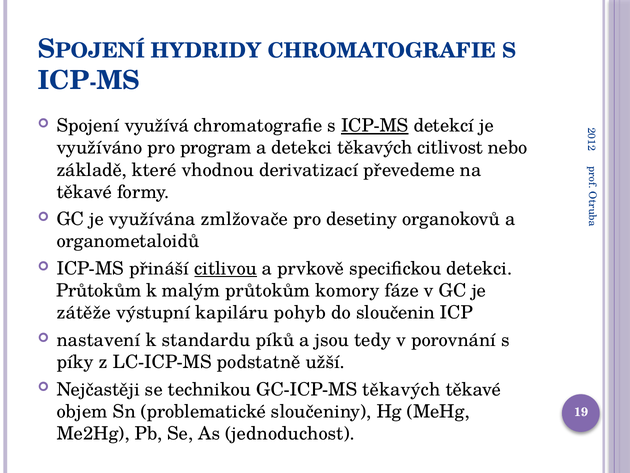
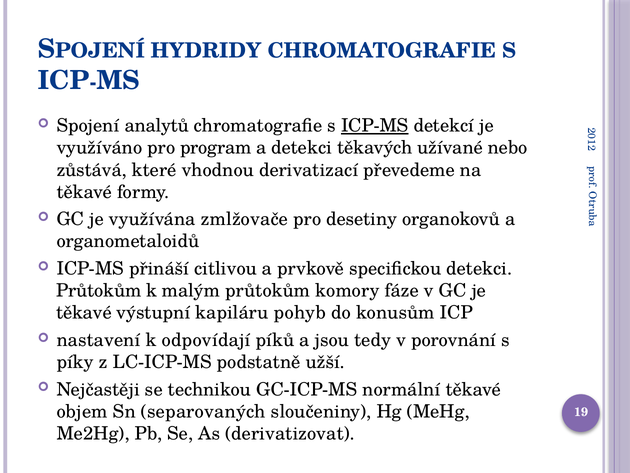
využívá: využívá -> analytů
citlivost: citlivost -> užívané
základě: základě -> zůstává
citlivou underline: present -> none
zátěže at (84, 313): zátěže -> těkavé
sloučenin: sloučenin -> konusům
standardu: standardu -> odpovídají
GC-ICP-MS těkavých: těkavých -> normální
problematické: problematické -> separovaných
jednoduchost: jednoduchost -> derivatizovat
